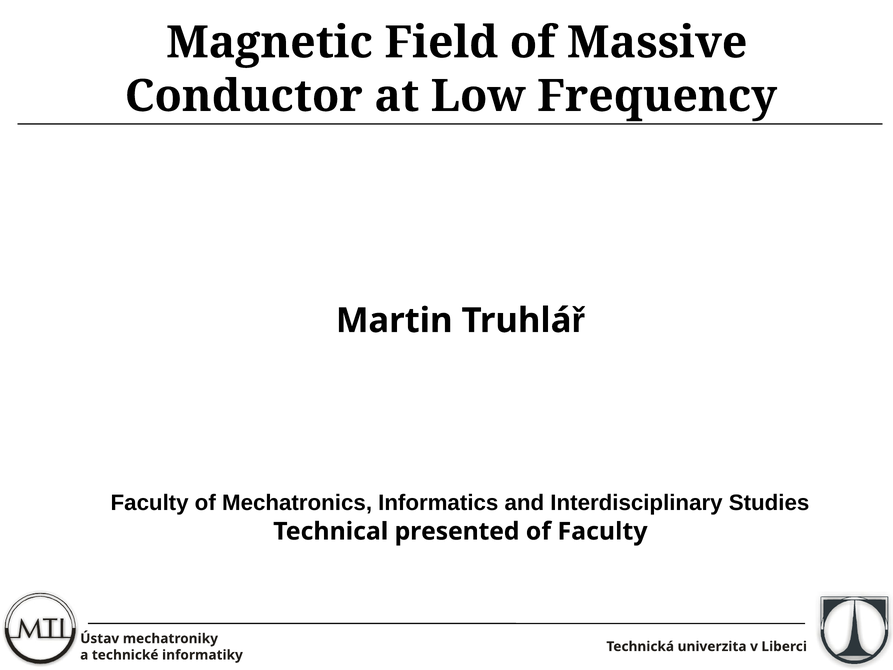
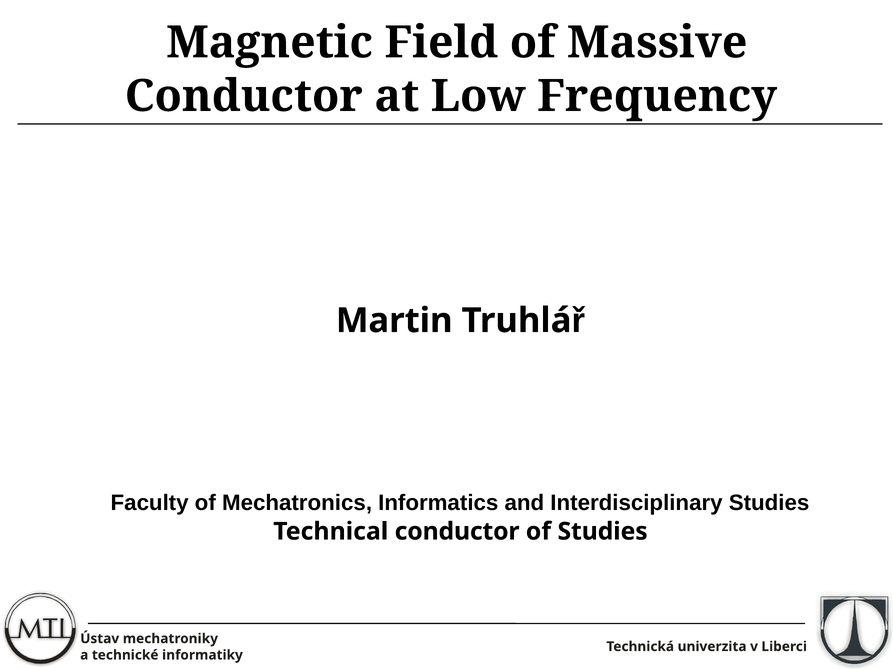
Technical presented: presented -> conductor
of Faculty: Faculty -> Studies
